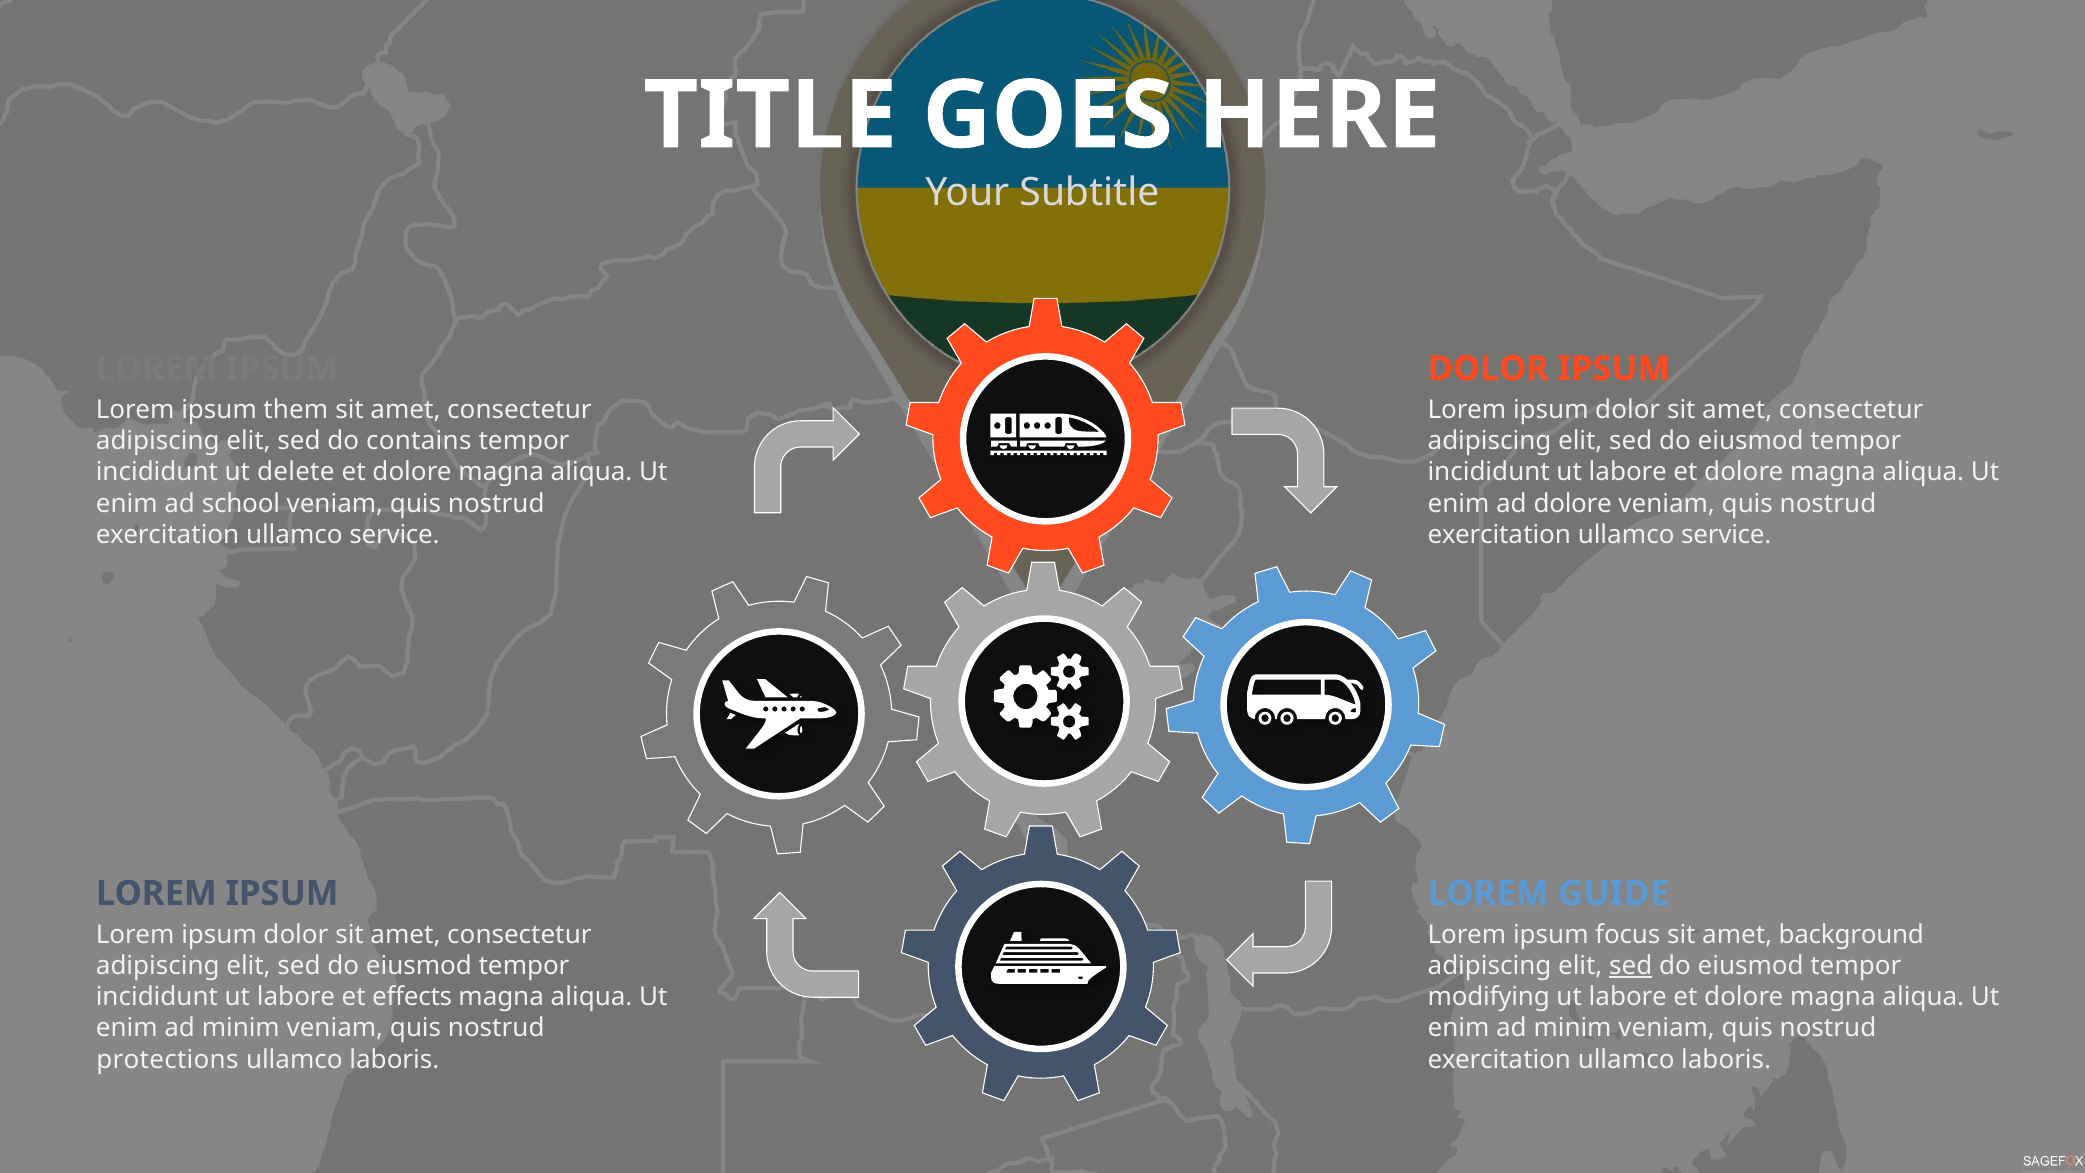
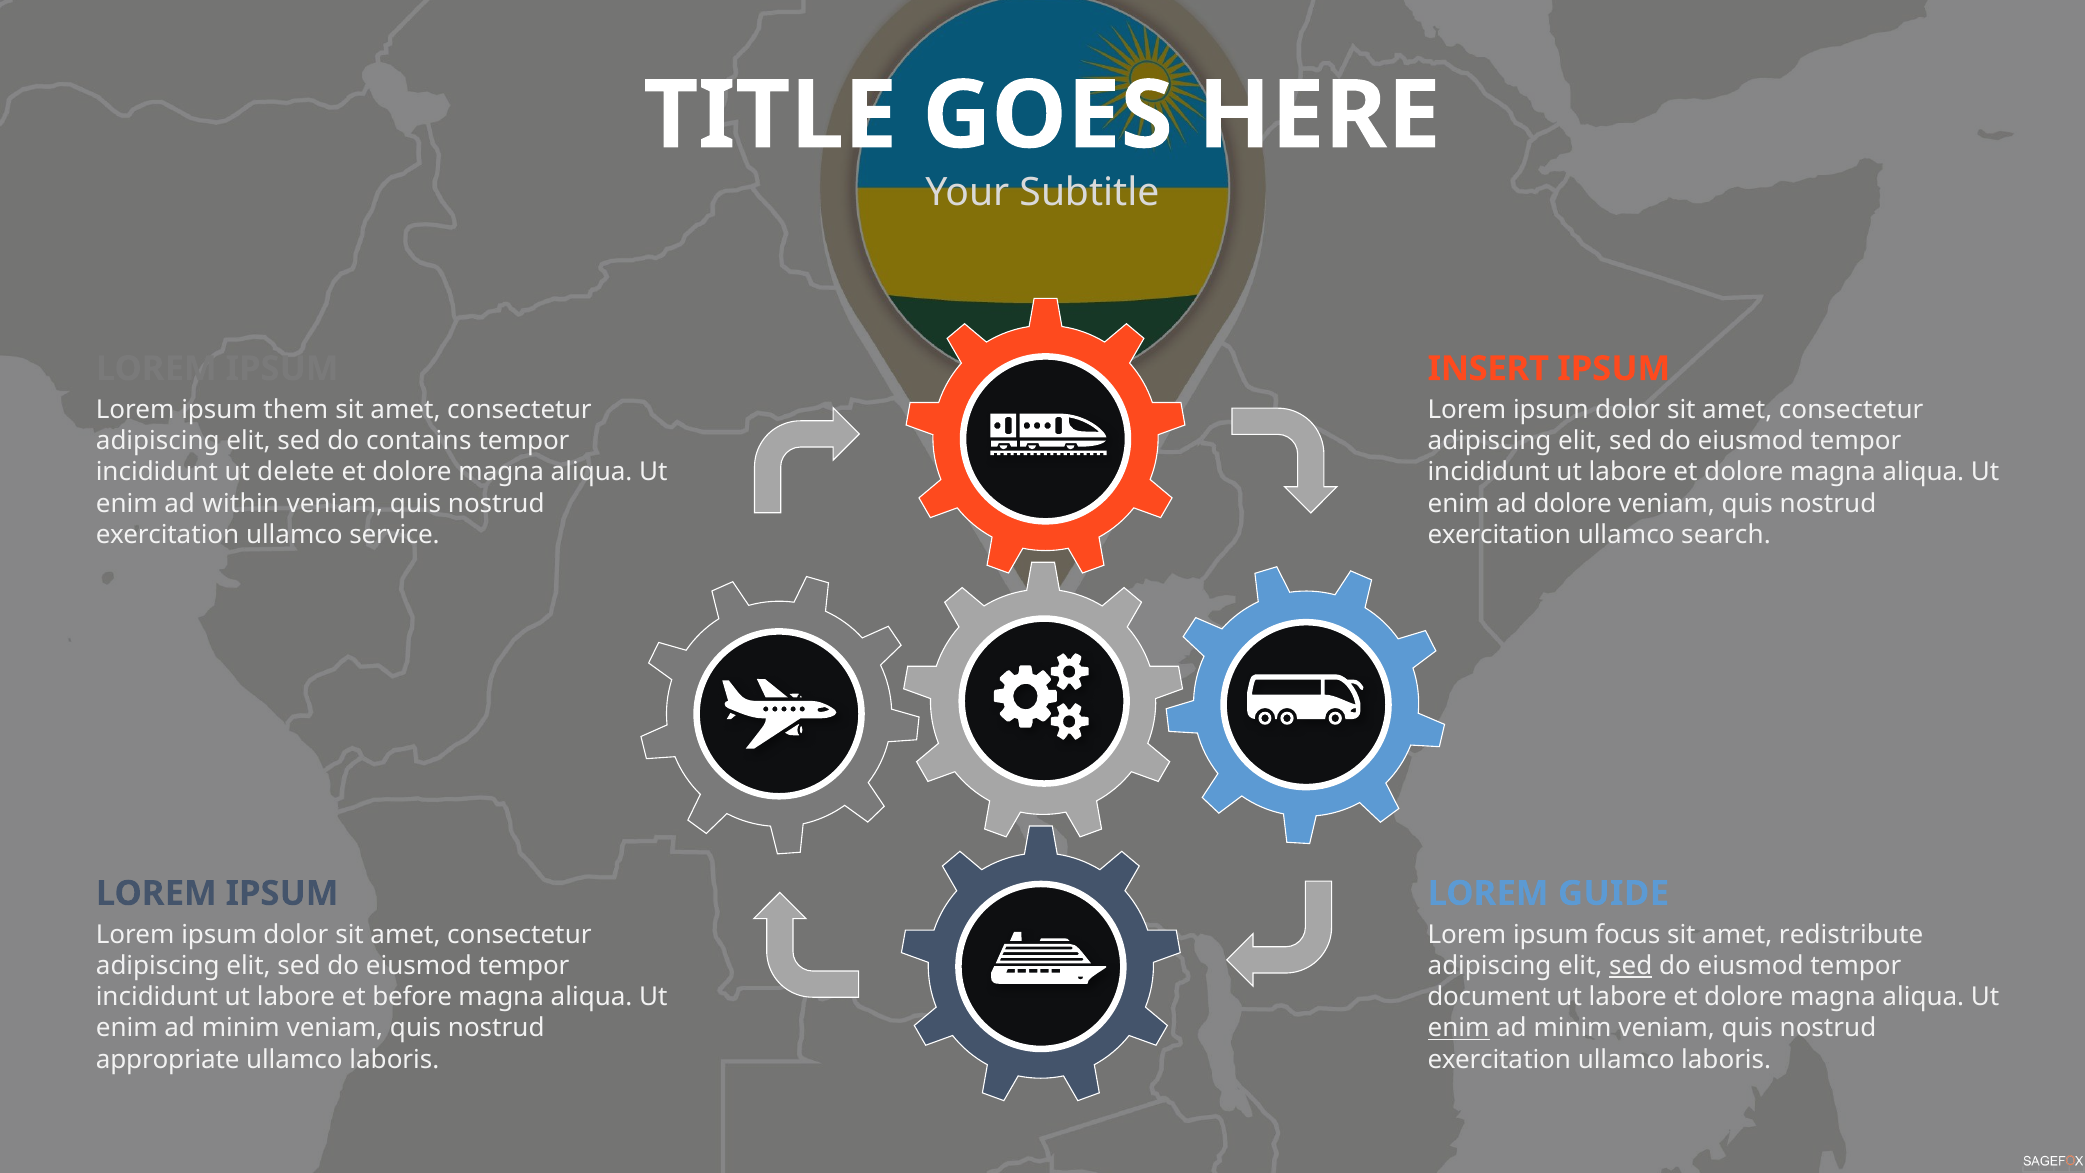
DOLOR at (1488, 369): DOLOR -> INSERT
school: school -> within
service at (1726, 535): service -> search
background: background -> redistribute
effects: effects -> before
modifying: modifying -> document
enim at (1459, 1028) underline: none -> present
protections: protections -> appropriate
